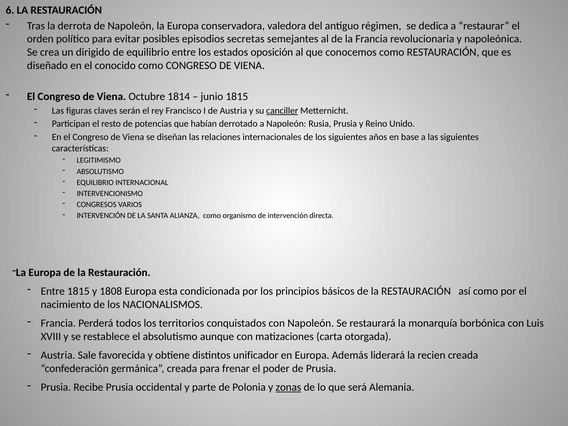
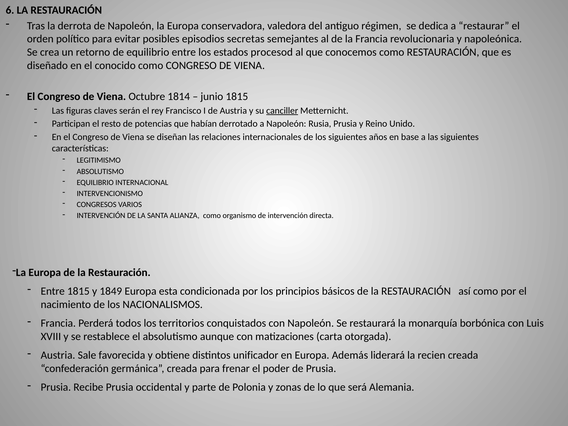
dirigido: dirigido -> retorno
oposición: oposición -> procesod
1808: 1808 -> 1849
zonas underline: present -> none
